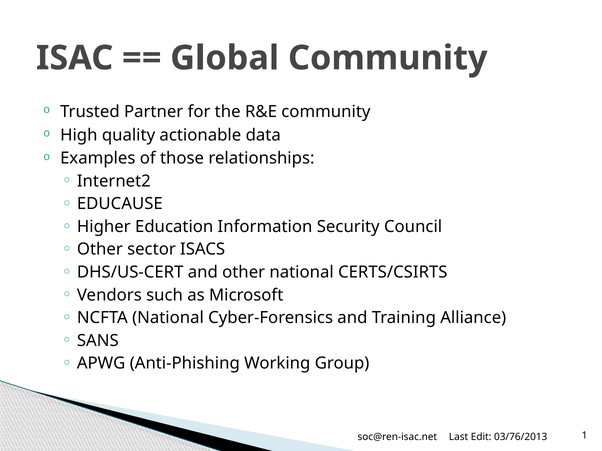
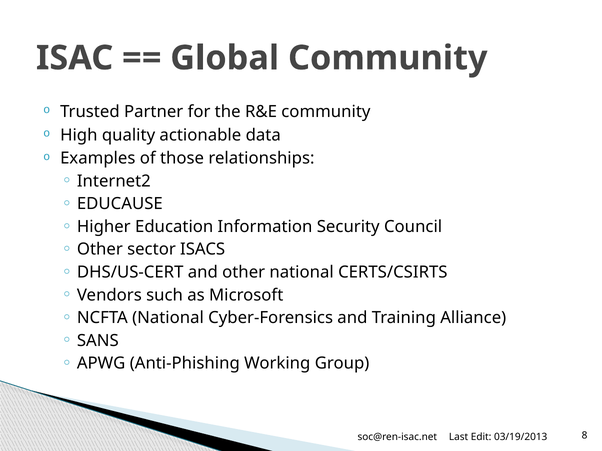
03/76/2013: 03/76/2013 -> 03/19/2013
1: 1 -> 8
